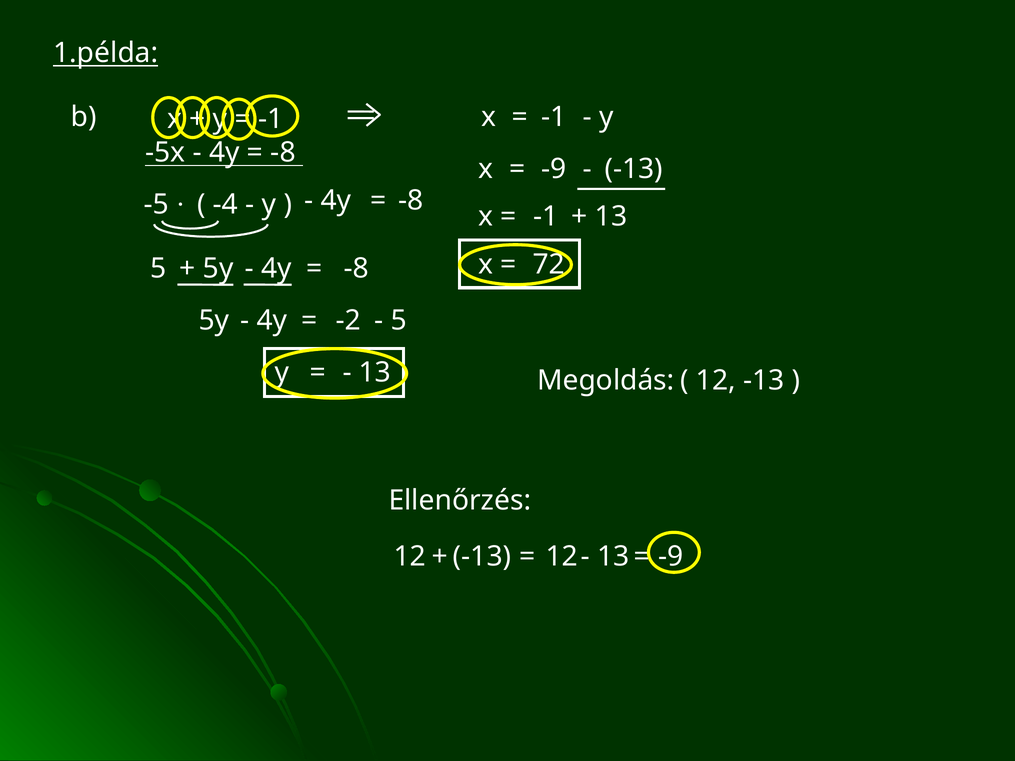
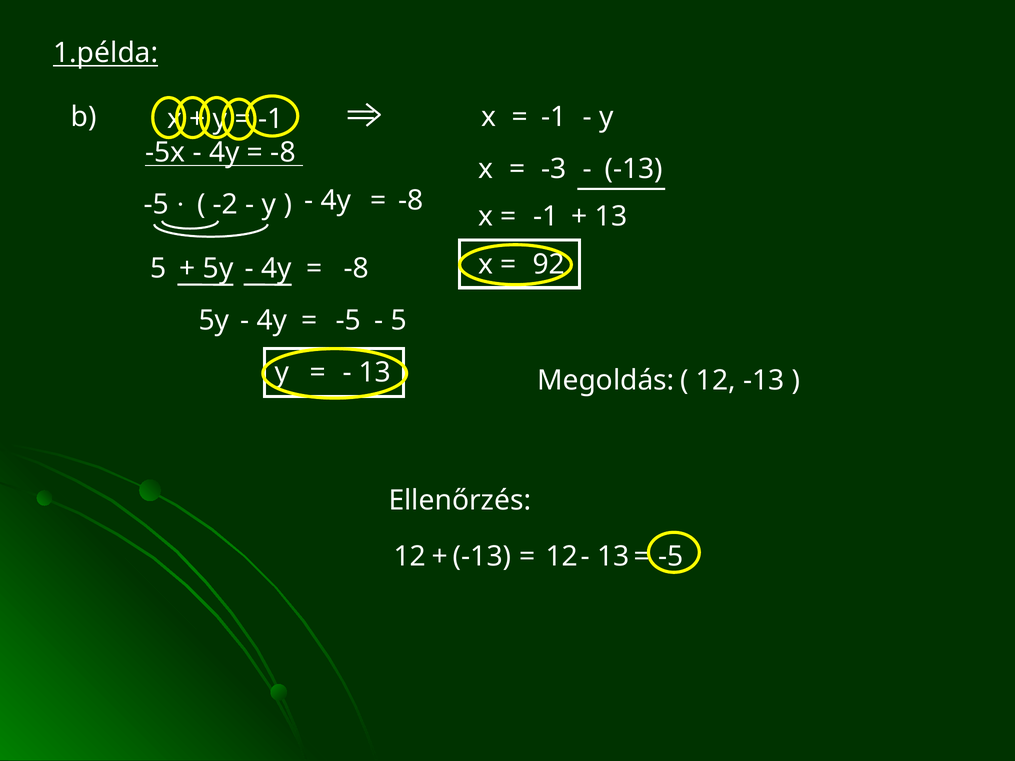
-9 at (554, 169): -9 -> -3
-4: -4 -> -2
72: 72 -> 92
-2 at (348, 320): -2 -> -5
-9 at (671, 556): -9 -> -5
